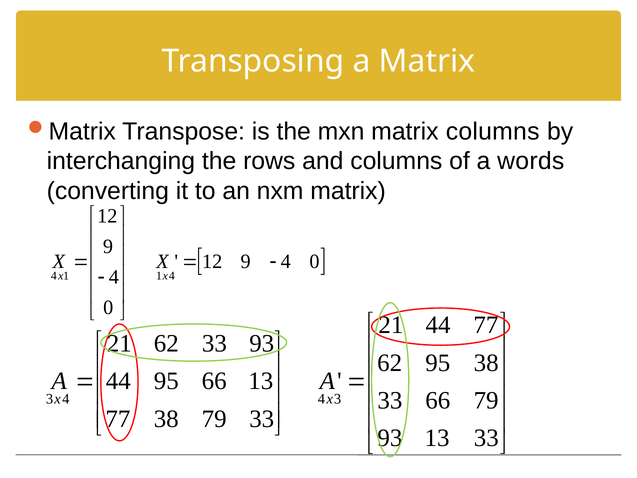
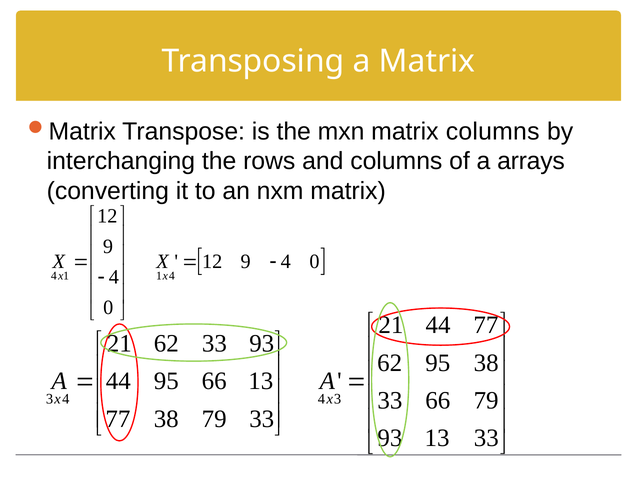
words: words -> arrays
